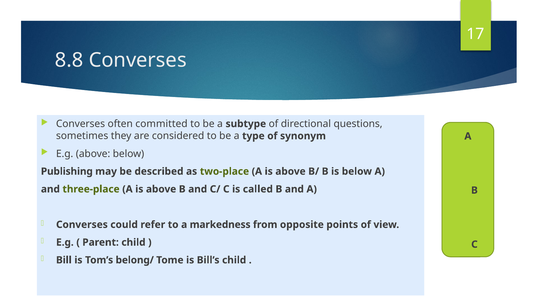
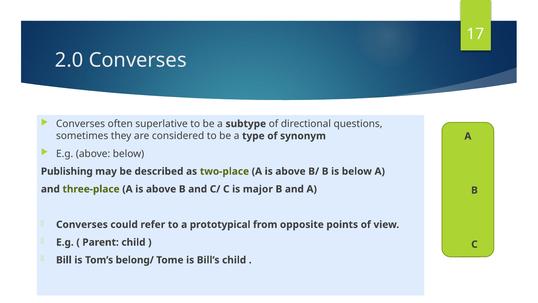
8.8: 8.8 -> 2.0
committed: committed -> superlative
called: called -> major
markedness: markedness -> prototypical
